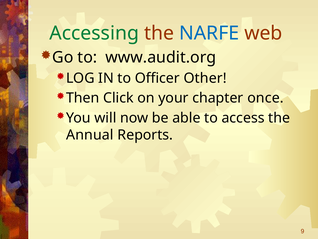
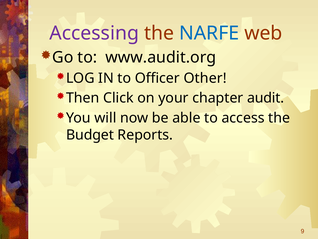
Accessing colour: green -> purple
once: once -> audit
Annual: Annual -> Budget
